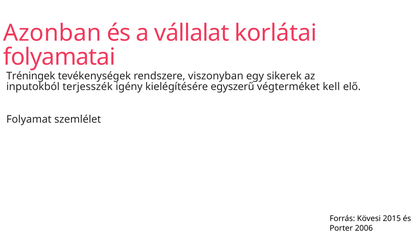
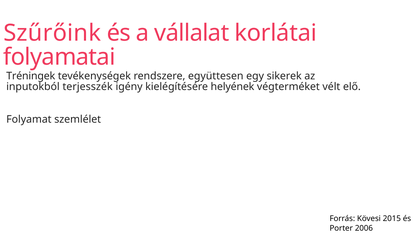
Azonban: Azonban -> Szűrőink
viszonyban: viszonyban -> együttesen
egyszerű: egyszerű -> helyének
kell: kell -> vélt
